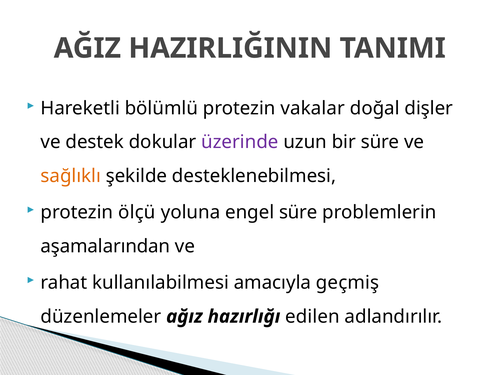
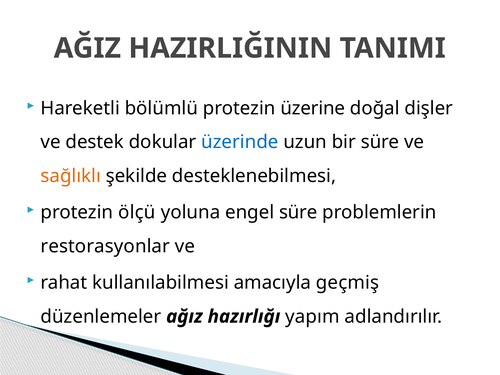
vakalar: vakalar -> üzerine
üzerinde colour: purple -> blue
aşamalarından: aşamalarından -> restorasyonlar
edilen: edilen -> yapım
